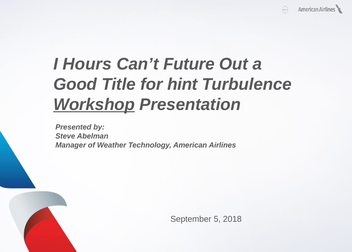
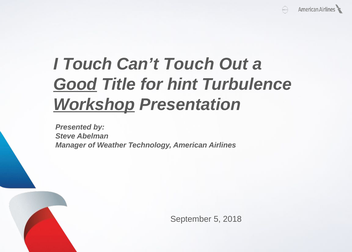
I Hours: Hours -> Touch
Can’t Future: Future -> Touch
Good underline: none -> present
